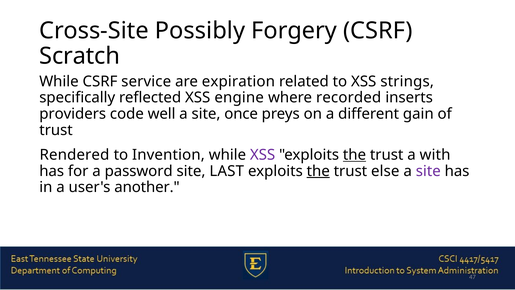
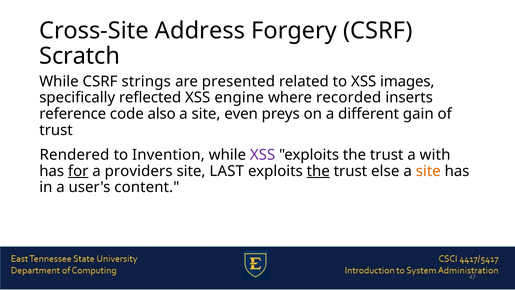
Possibly: Possibly -> Address
service: service -> strings
expiration: expiration -> presented
strings: strings -> images
providers: providers -> reference
well: well -> also
once: once -> even
the at (354, 155) underline: present -> none
for underline: none -> present
password: password -> providers
site at (428, 171) colour: purple -> orange
another: another -> content
